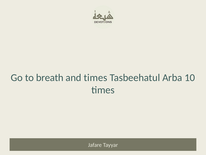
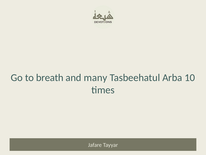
and times: times -> many
